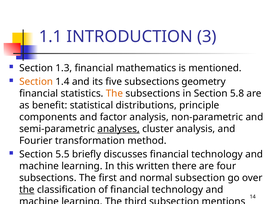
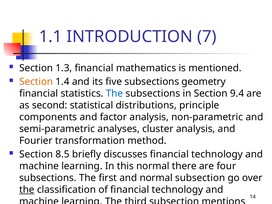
3: 3 -> 7
The at (114, 93) colour: orange -> blue
5.8: 5.8 -> 9.4
benefit: benefit -> second
analyses underline: present -> none
5.5: 5.5 -> 8.5
this written: written -> normal
